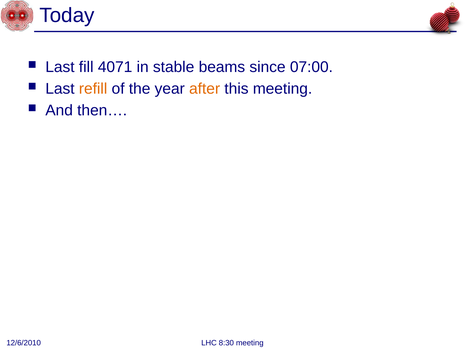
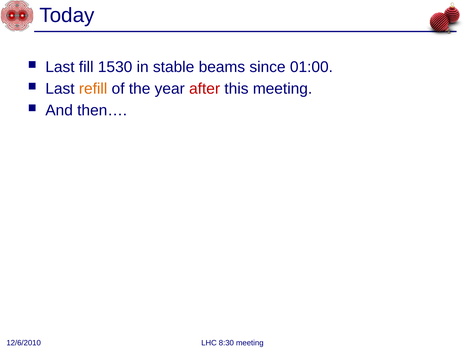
4071: 4071 -> 1530
07:00: 07:00 -> 01:00
after colour: orange -> red
